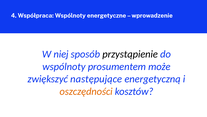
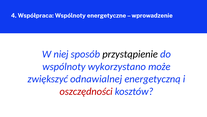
prosumentem: prosumentem -> wykorzystano
następujące: następujące -> odnawialnej
oszczędności colour: orange -> red
